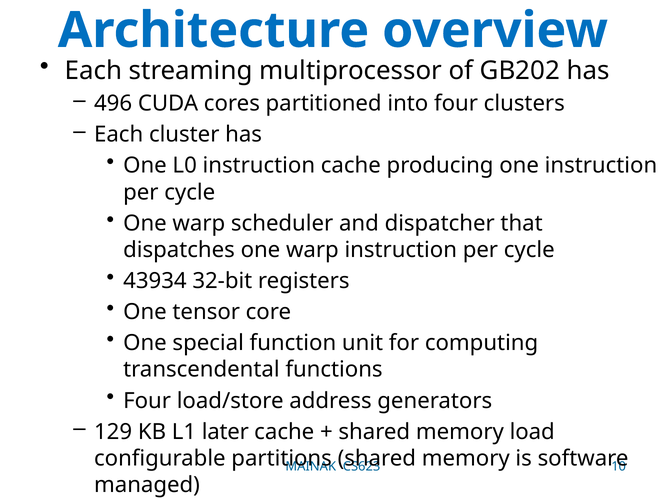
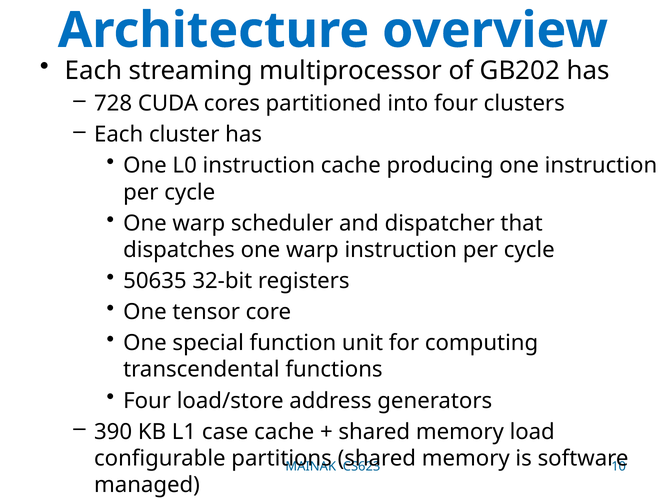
496: 496 -> 728
43934: 43934 -> 50635
129: 129 -> 390
later: later -> case
